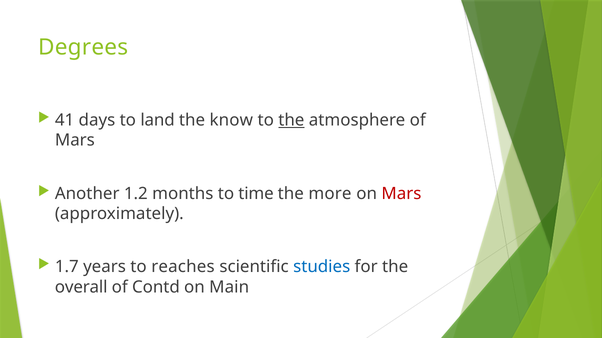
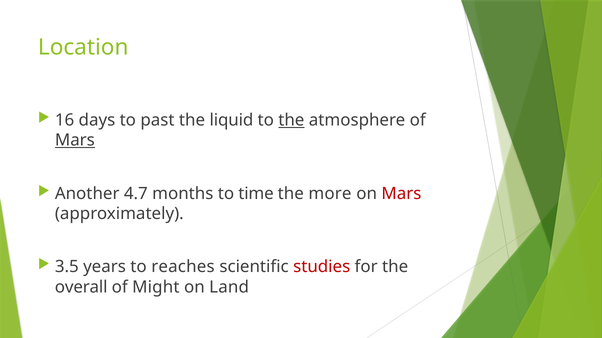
Degrees: Degrees -> Location
41: 41 -> 16
land: land -> past
know: know -> liquid
Mars at (75, 141) underline: none -> present
1.2: 1.2 -> 4.7
1.7: 1.7 -> 3.5
studies colour: blue -> red
Contd: Contd -> Might
Main: Main -> Land
